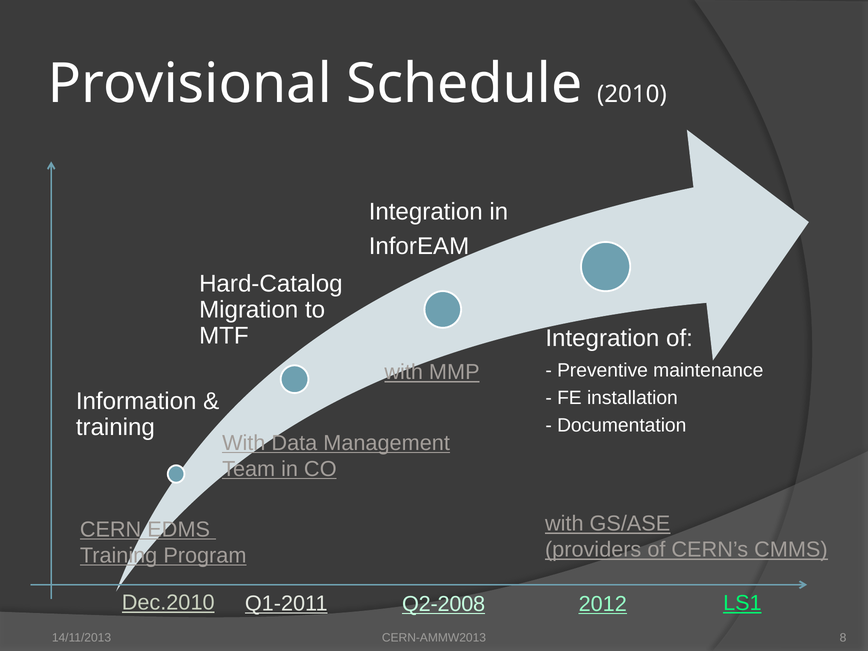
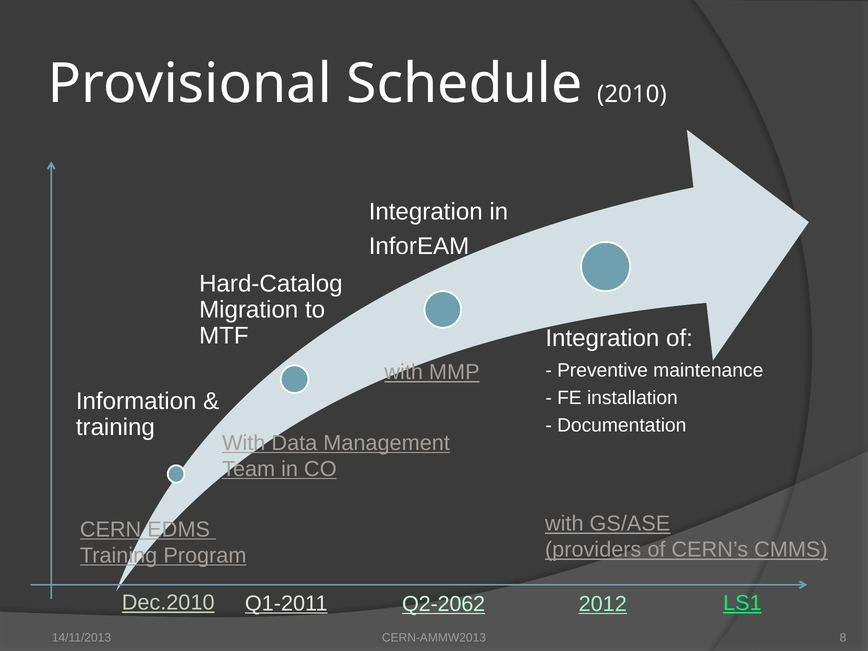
Q2-2008: Q2-2008 -> Q2-2062
